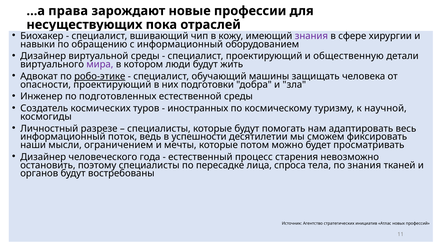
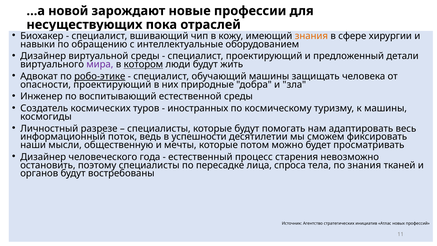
права: права -> новой
знания at (311, 36) colour: purple -> orange
с информационный: информационный -> интеллектуальные
общественную: общественную -> предложенный
котором underline: none -> present
подготовки: подготовки -> природные
подготовленных: подготовленных -> воспитывающий
к научной: научной -> машины
ограничением: ограничением -> общественную
